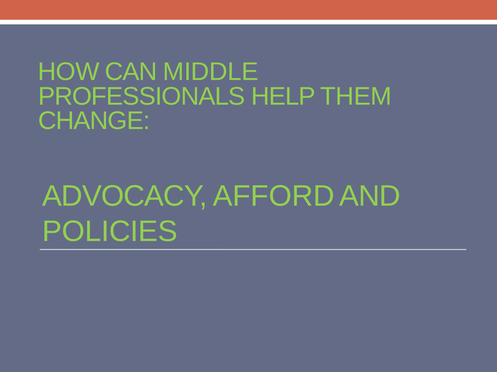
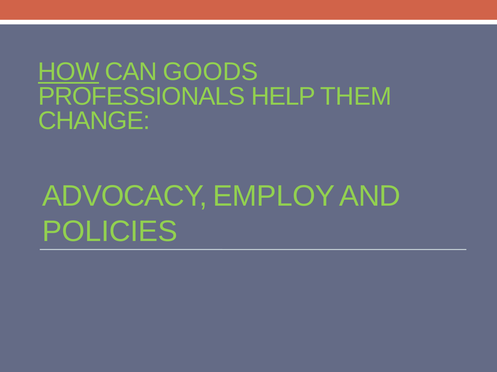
HOW underline: none -> present
MIDDLE: MIDDLE -> GOODS
AFFORD: AFFORD -> EMPLOY
